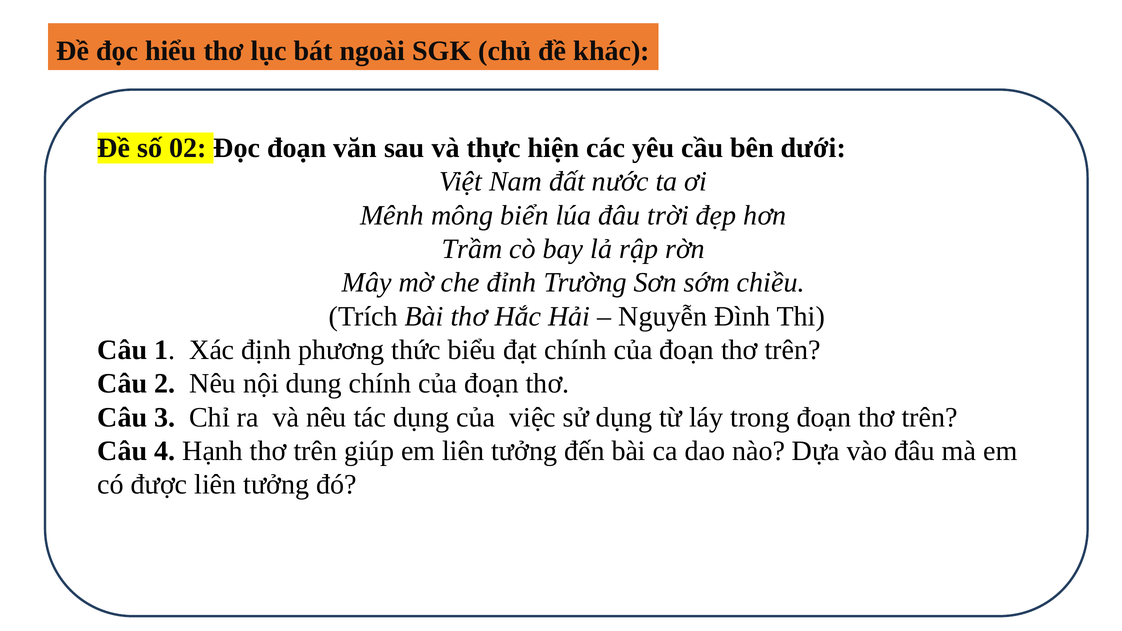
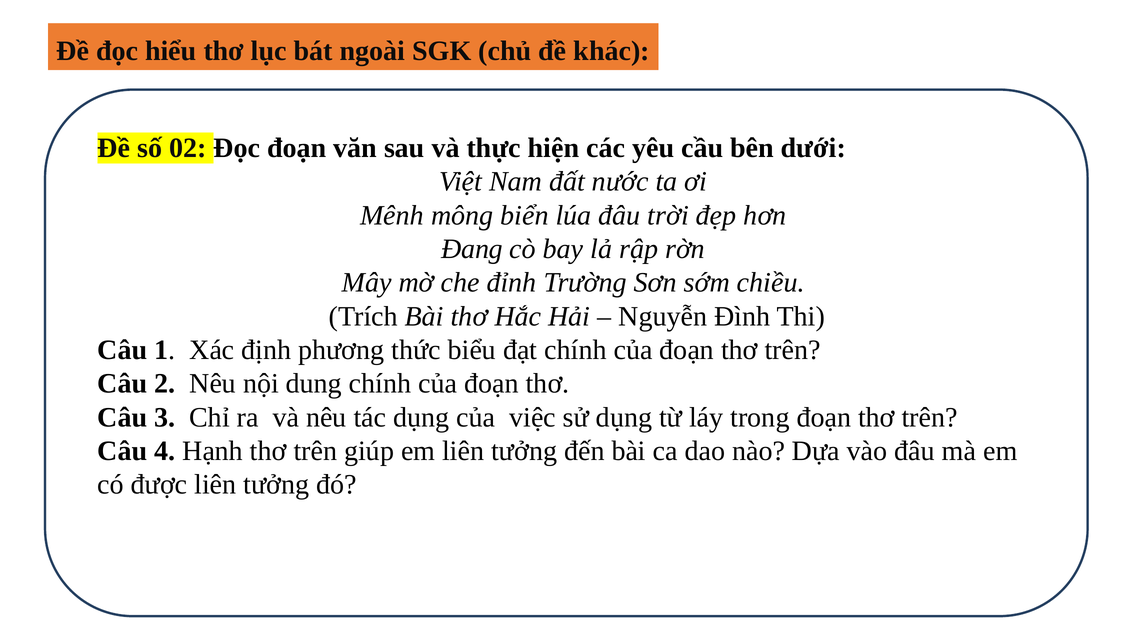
Trầm: Trầm -> Đang
